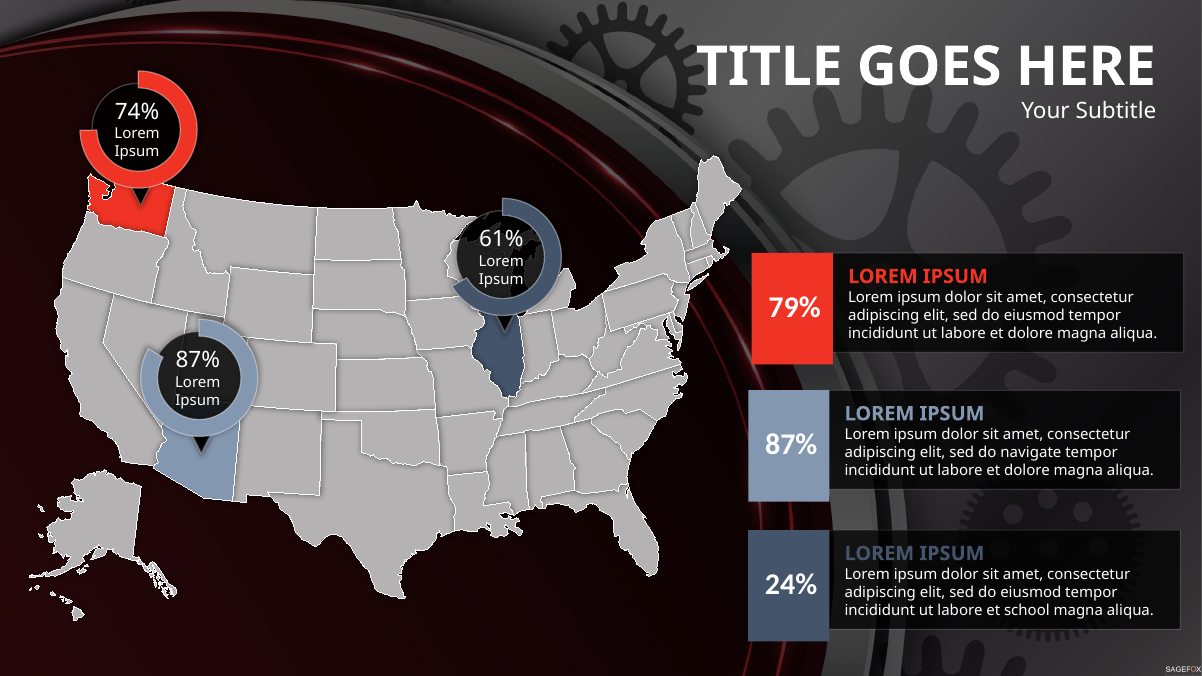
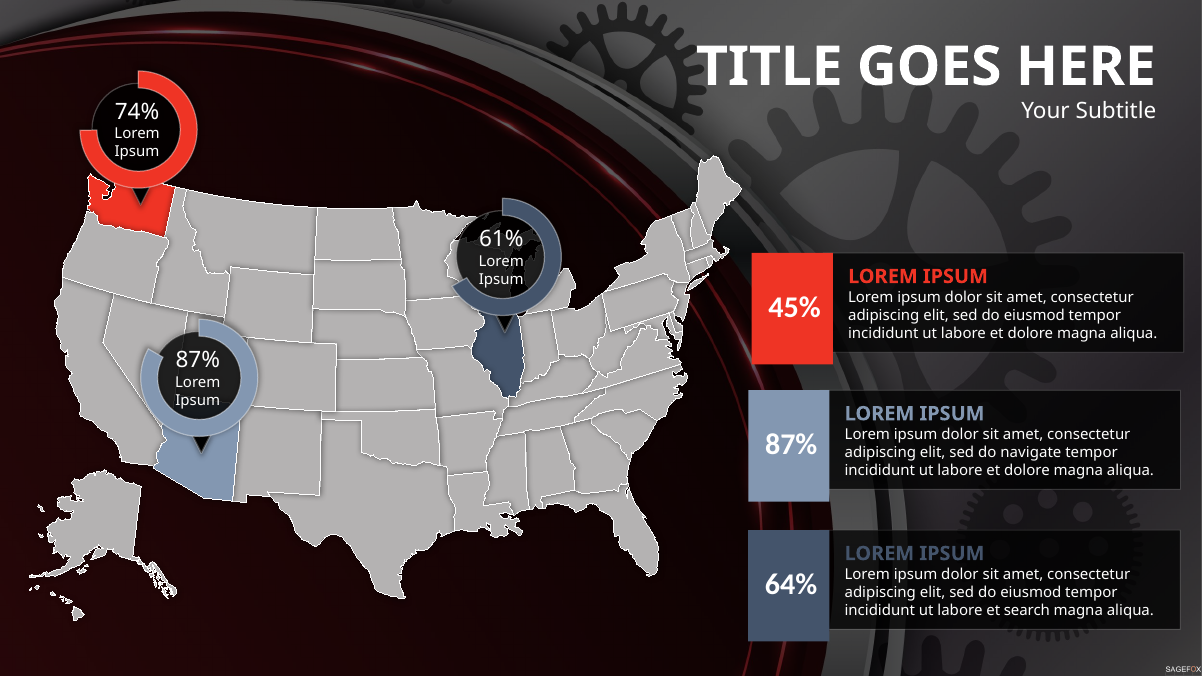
79%: 79% -> 45%
24%: 24% -> 64%
school: school -> search
